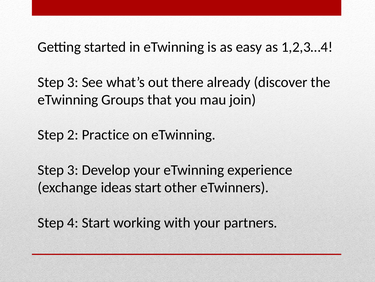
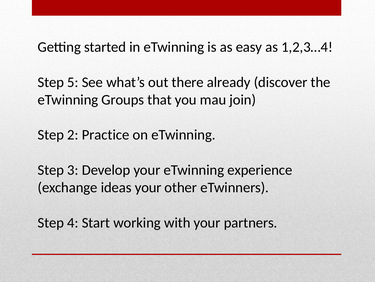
3 at (73, 82): 3 -> 5
ideas start: start -> your
